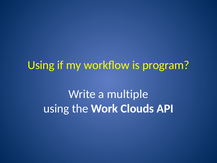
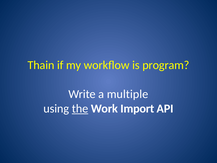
Using at (41, 65): Using -> Thain
the underline: none -> present
Clouds: Clouds -> Import
